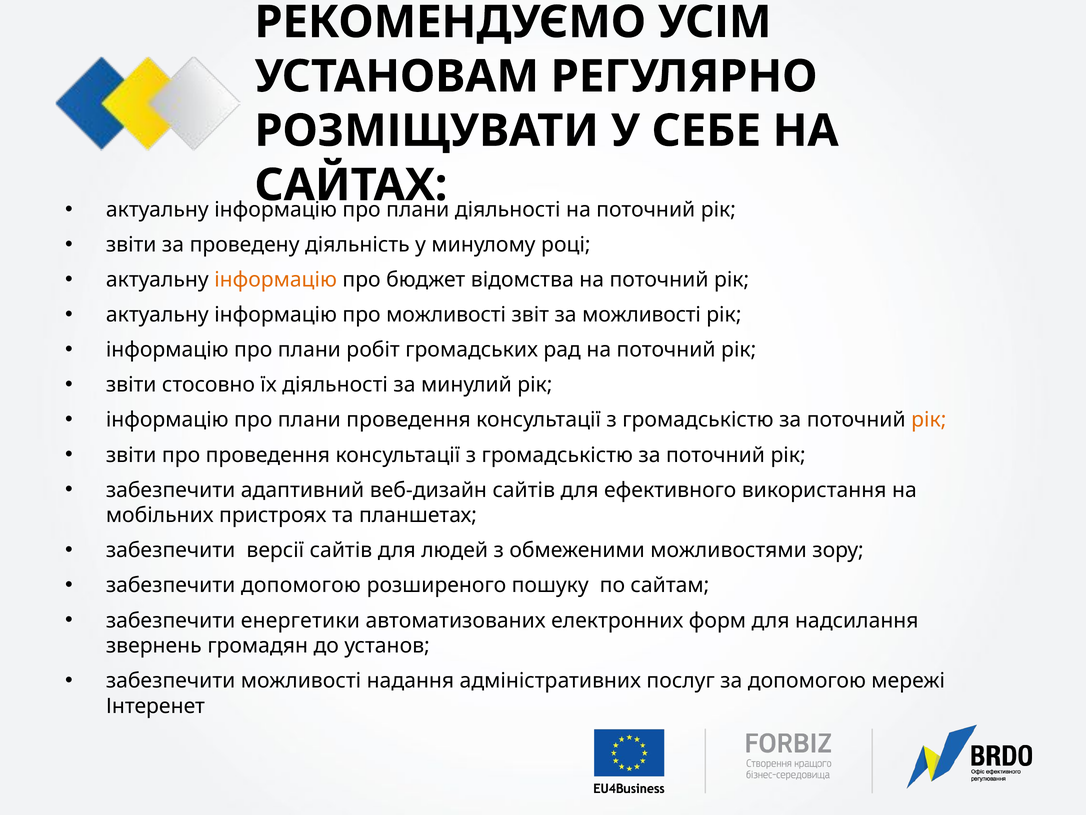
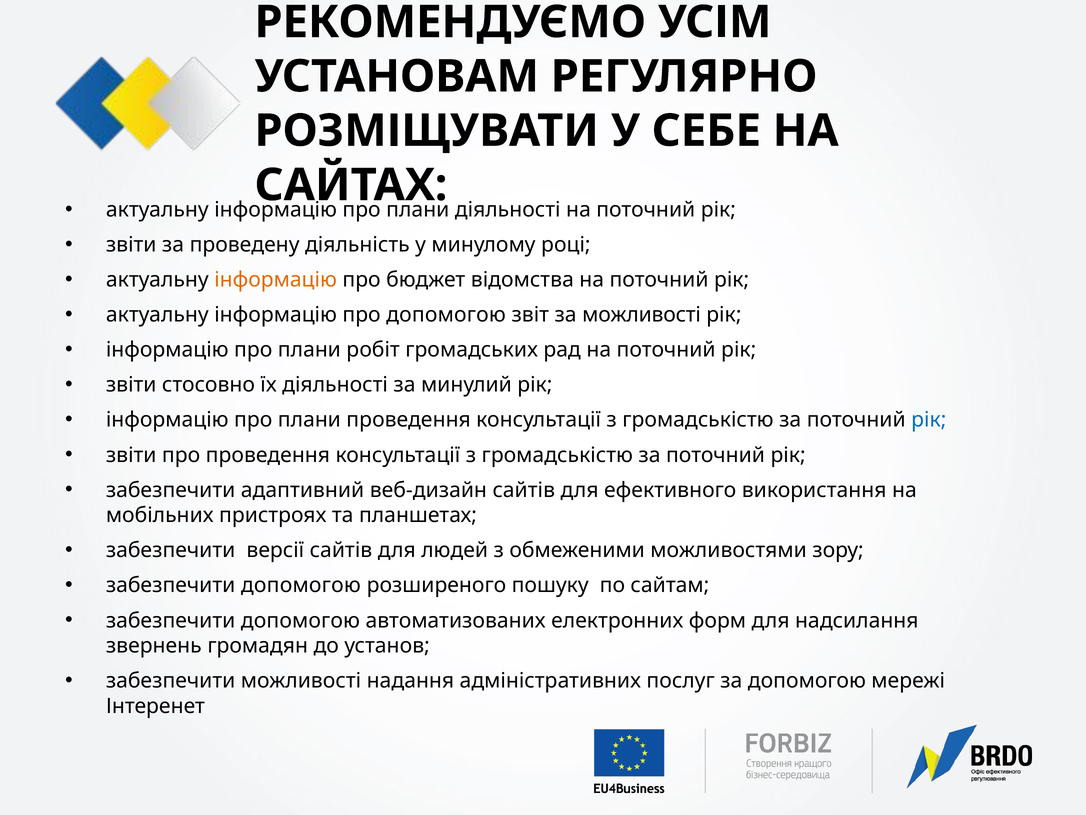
про можливості: можливості -> допомогою
рік at (929, 420) colour: orange -> blue
енергетики at (300, 620): енергетики -> допомогою
